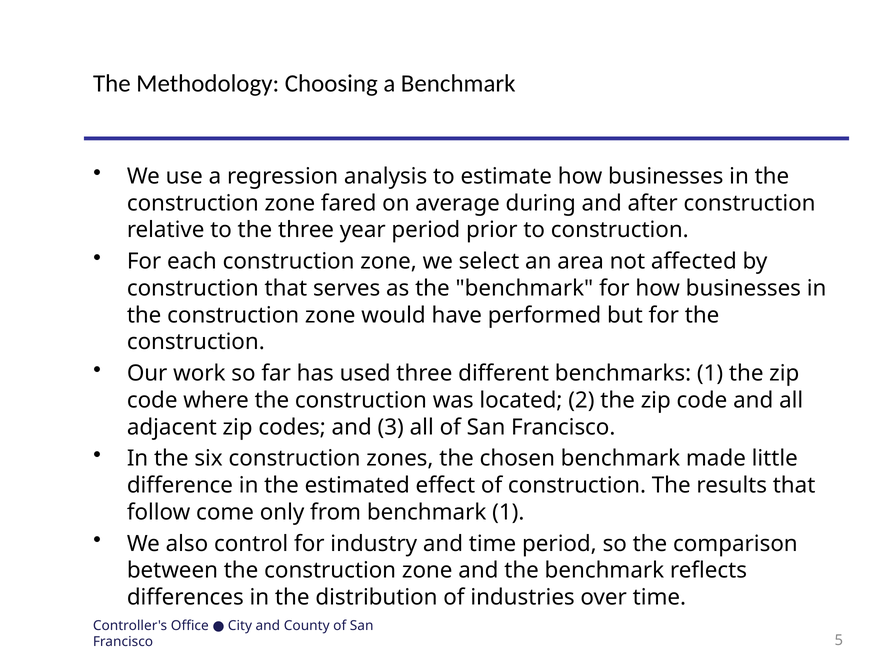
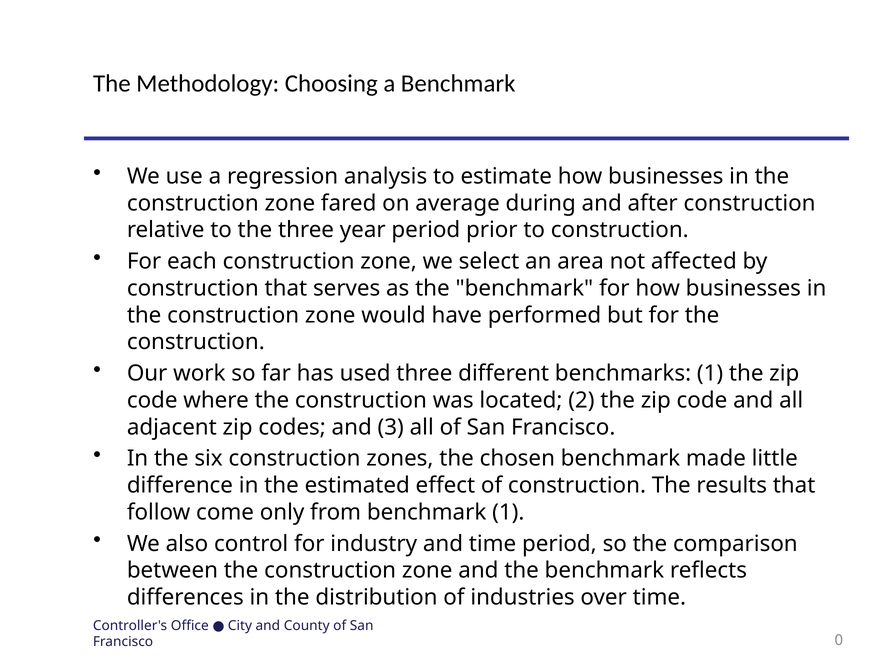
5: 5 -> 0
